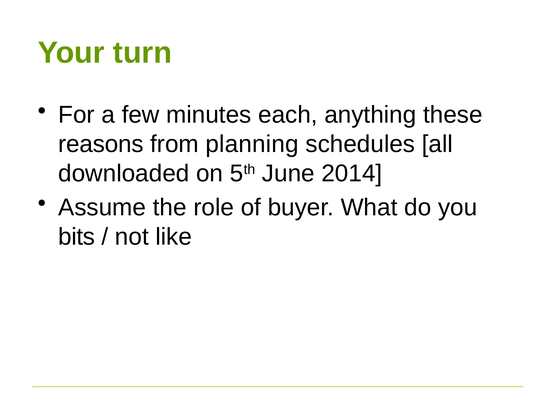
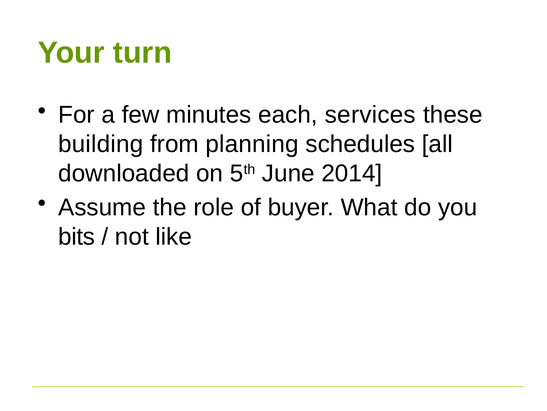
anything: anything -> services
reasons: reasons -> building
